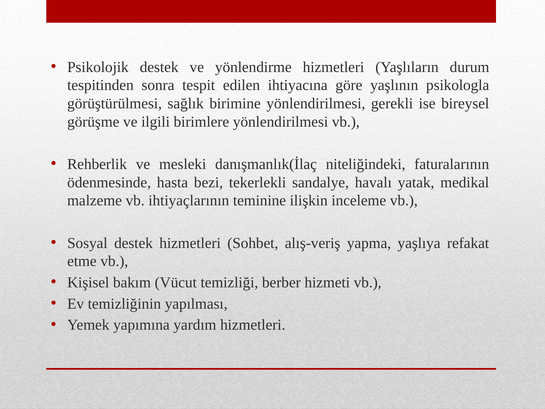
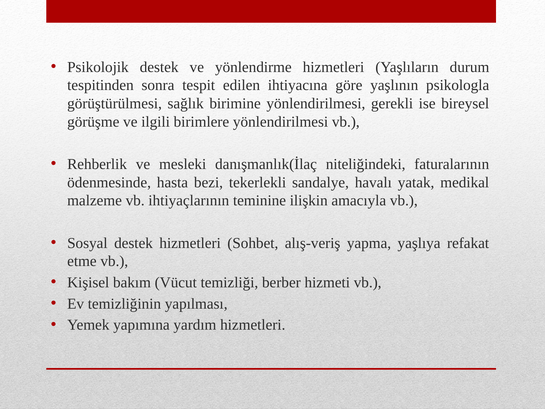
inceleme: inceleme -> amacıyla
